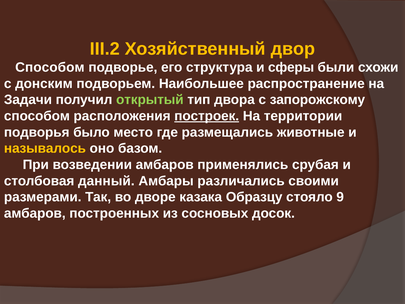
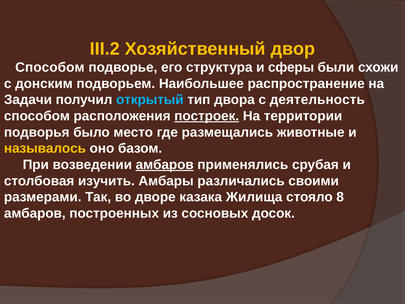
открытый colour: light green -> light blue
запорожскому: запорожскому -> деятельность
амбаров at (165, 165) underline: none -> present
данный: данный -> изучить
Образцу: Образцу -> Жилища
9: 9 -> 8
